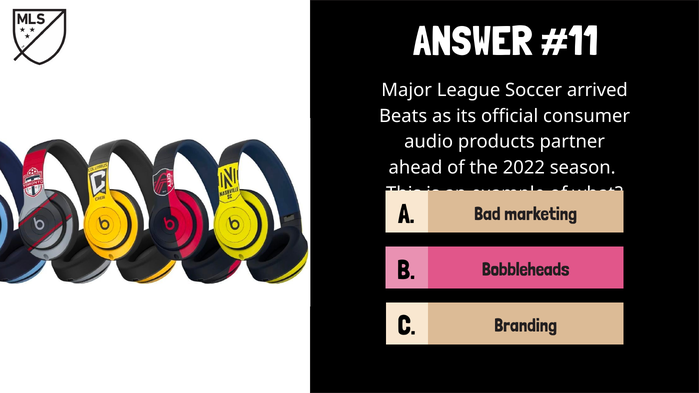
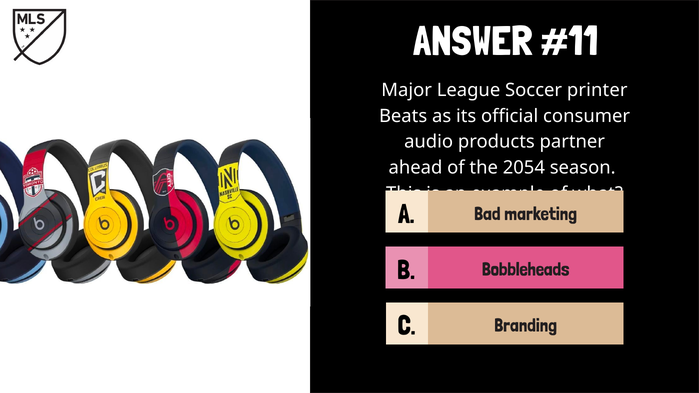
arrived: arrived -> printer
2022: 2022 -> 2054
